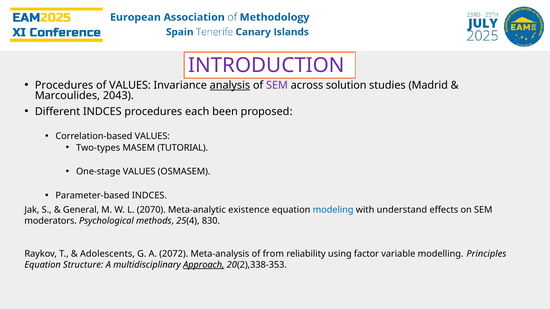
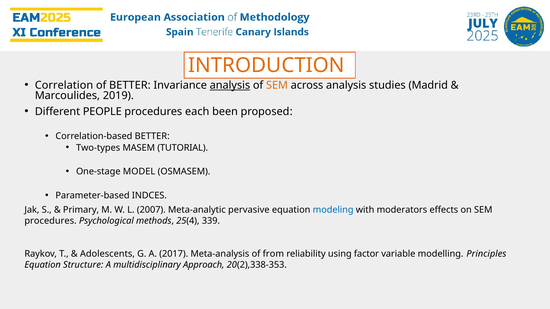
INTRODUCTION colour: purple -> orange
Procedures at (64, 85): Procedures -> Correlation
of VALUES: VALUES -> BETTER
SEM at (277, 85) colour: purple -> orange
across solution: solution -> analysis
2043: 2043 -> 2019
Different INDCES: INDCES -> PEOPLE
Correlation-based VALUES: VALUES -> BETTER
One-stage VALUES: VALUES -> MODEL
General: General -> Primary
2070: 2070 -> 2007
existence: existence -> pervasive
understand: understand -> moderators
moderators at (51, 221): moderators -> procedures
830: 830 -> 339
2072: 2072 -> 2017
Approach underline: present -> none
